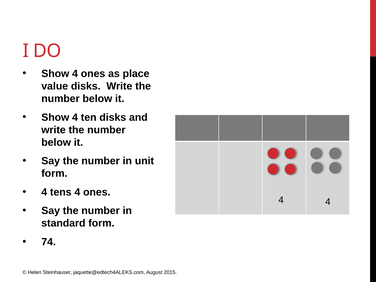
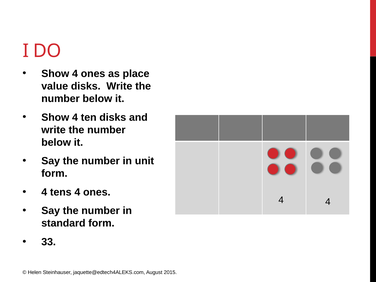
74: 74 -> 33
